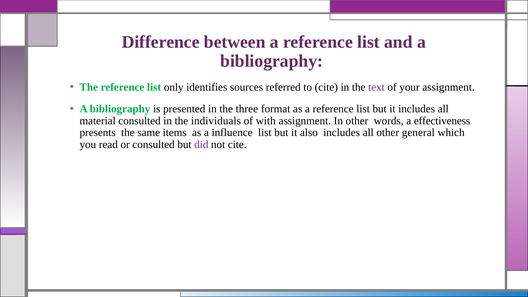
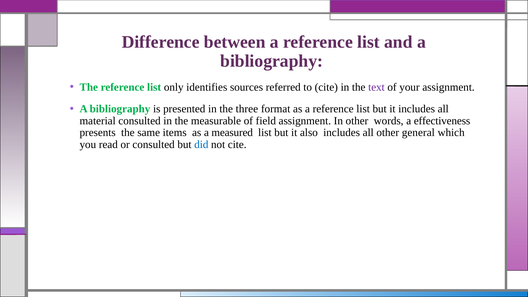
individuals: individuals -> measurable
with: with -> field
influence: influence -> measured
did colour: purple -> blue
